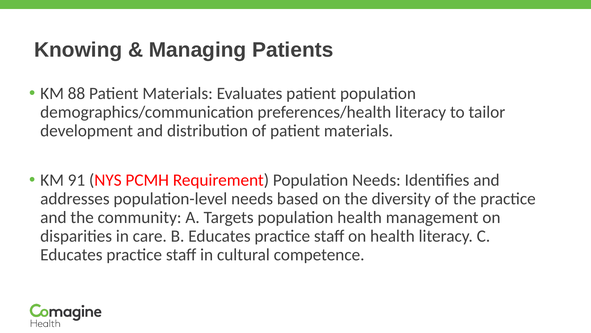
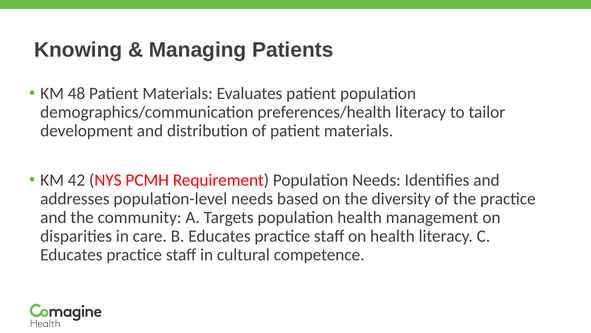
88: 88 -> 48
91: 91 -> 42
